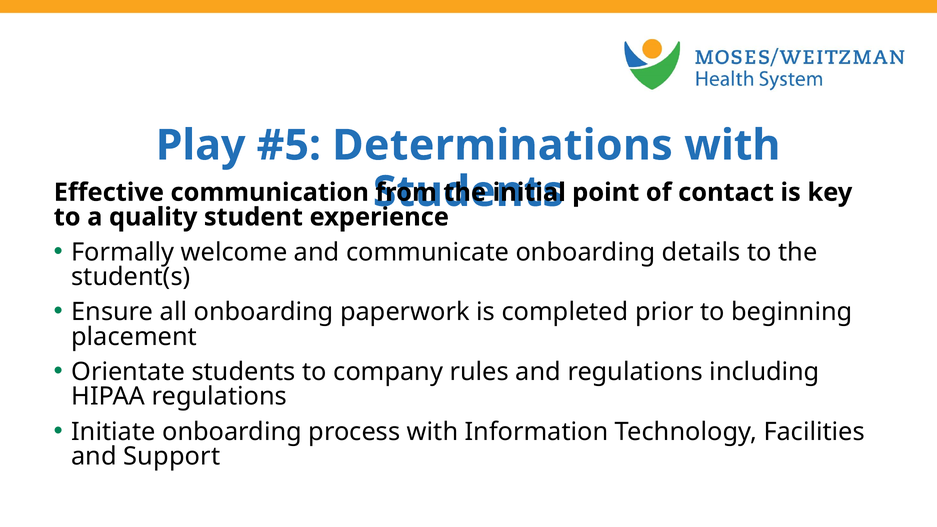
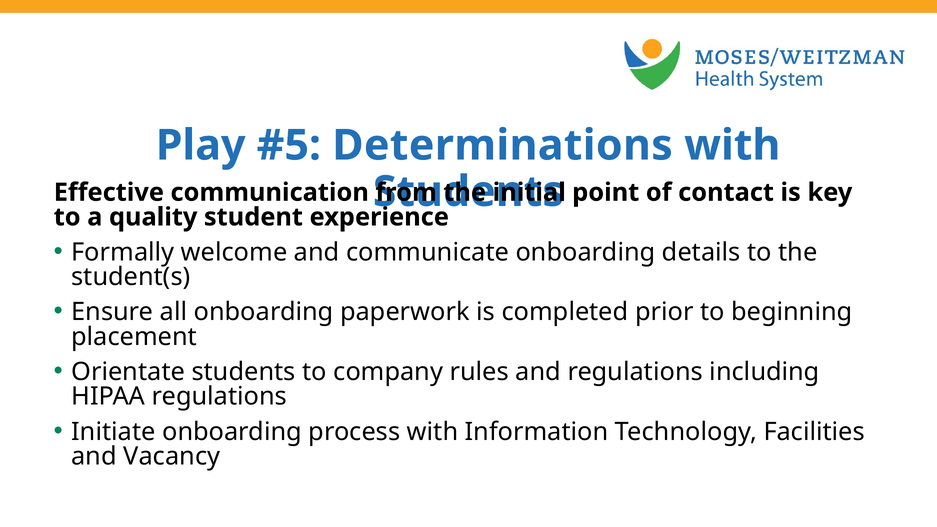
Support: Support -> Vacancy
